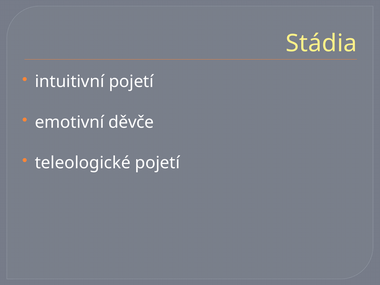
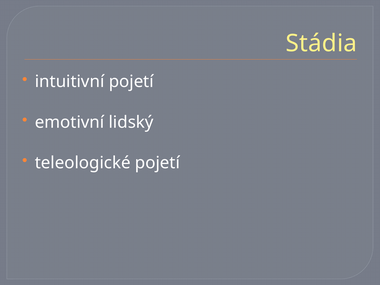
děvče: děvče -> lidský
